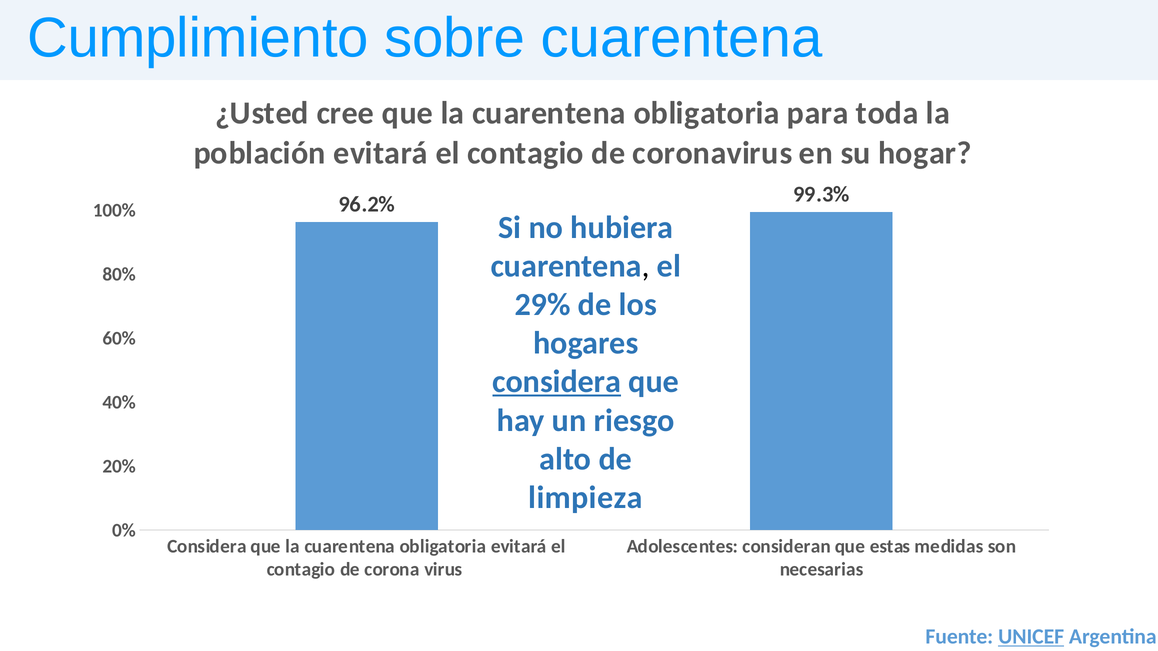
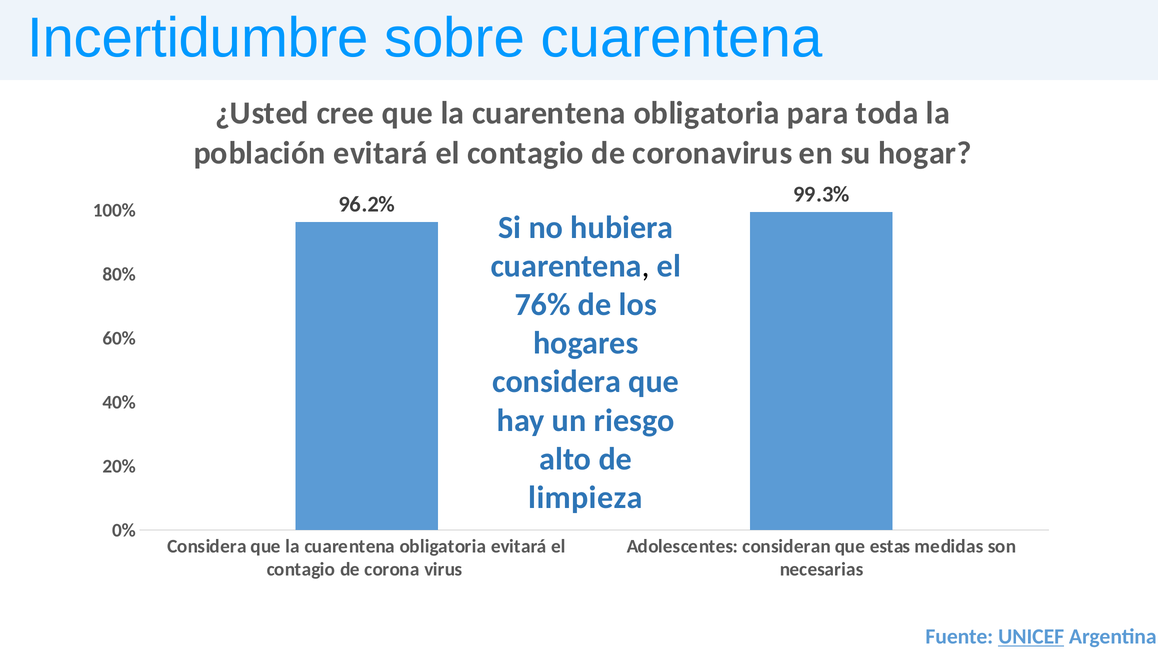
Cumplimiento: Cumplimiento -> Incertidumbre
29%: 29% -> 76%
considera at (557, 382) underline: present -> none
